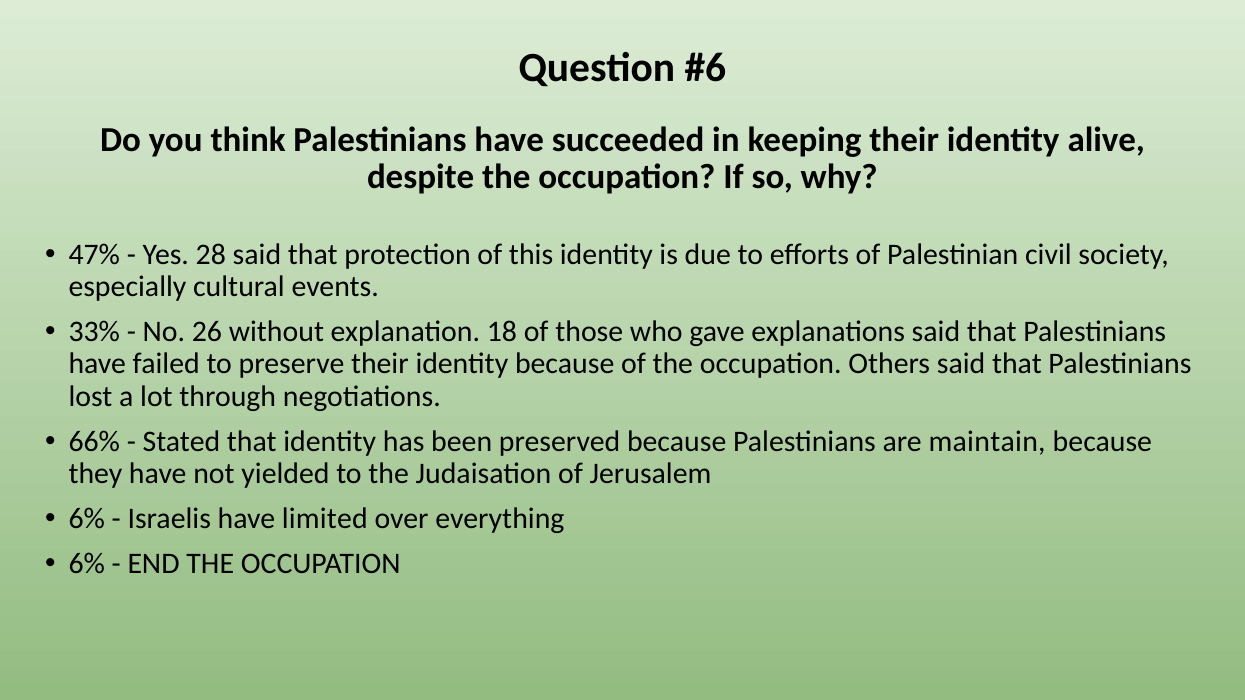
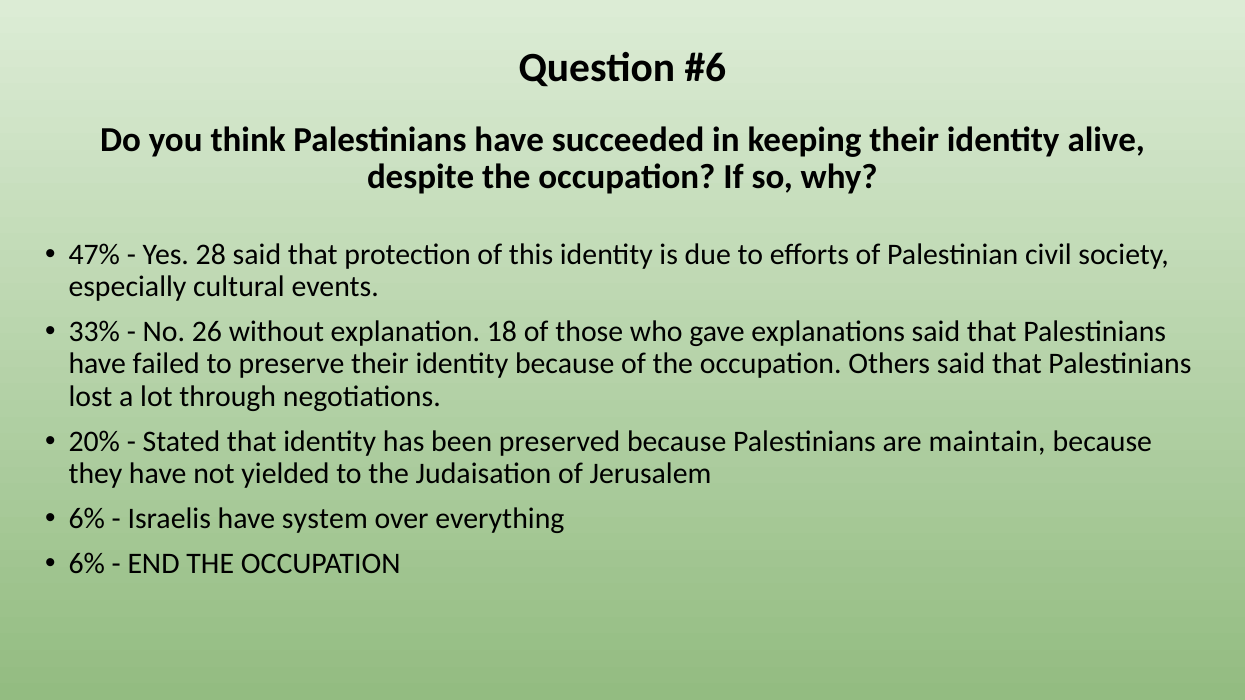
66%: 66% -> 20%
limited: limited -> system
